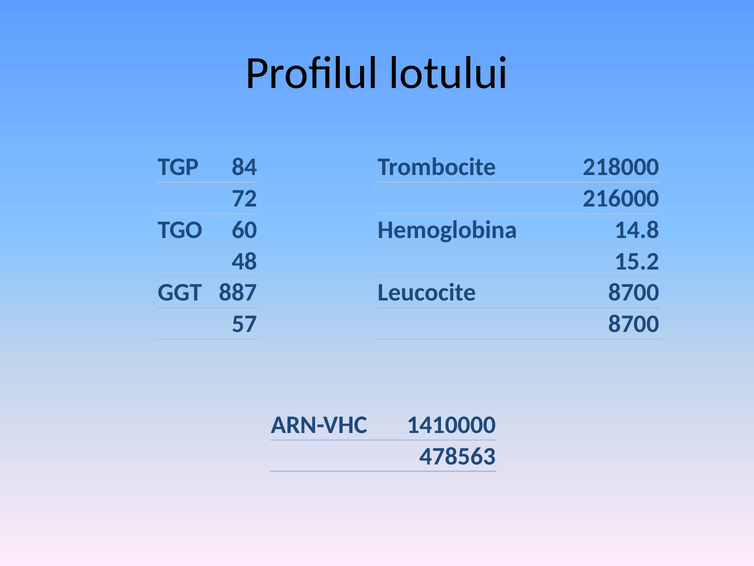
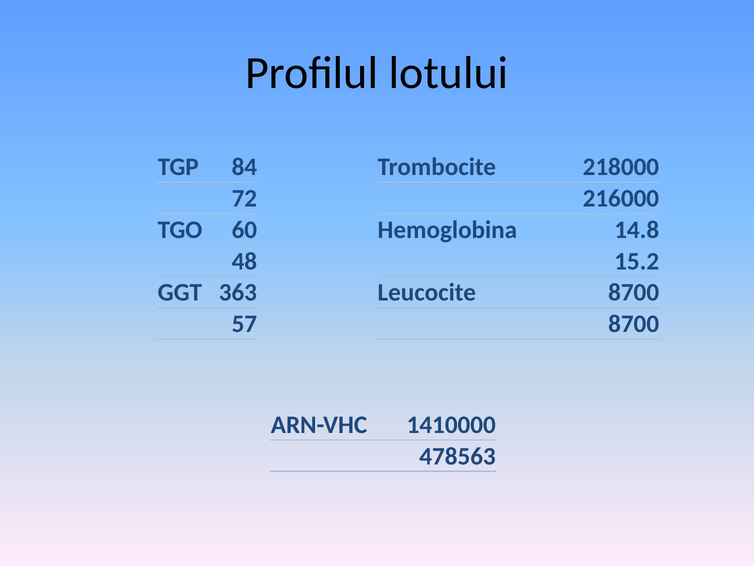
887: 887 -> 363
